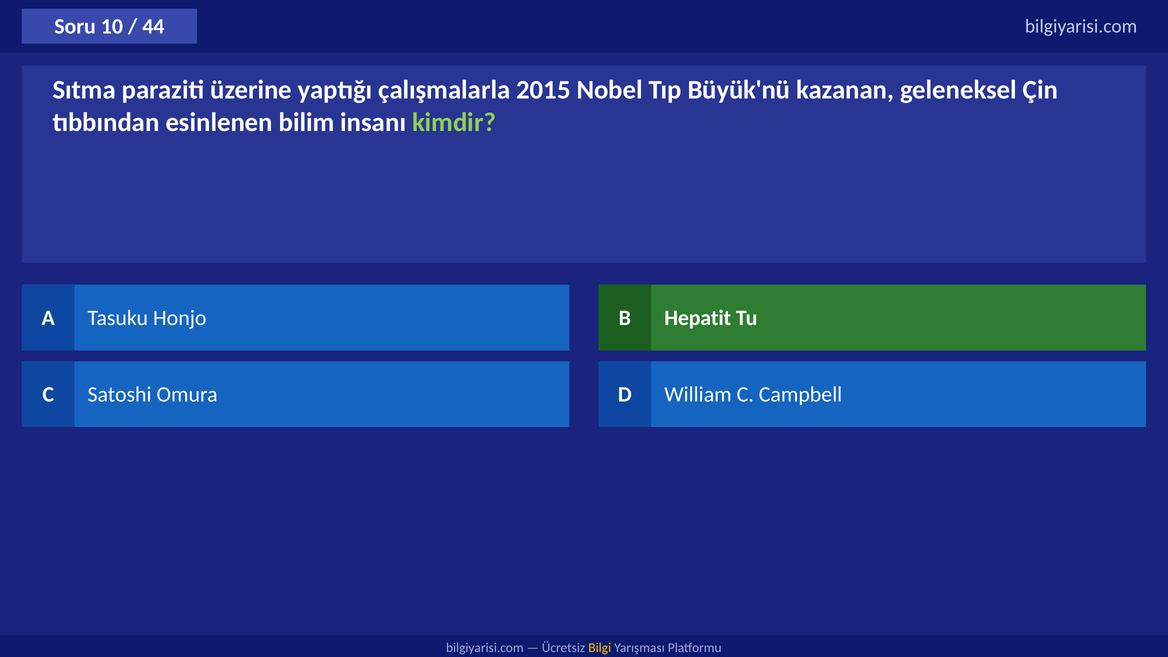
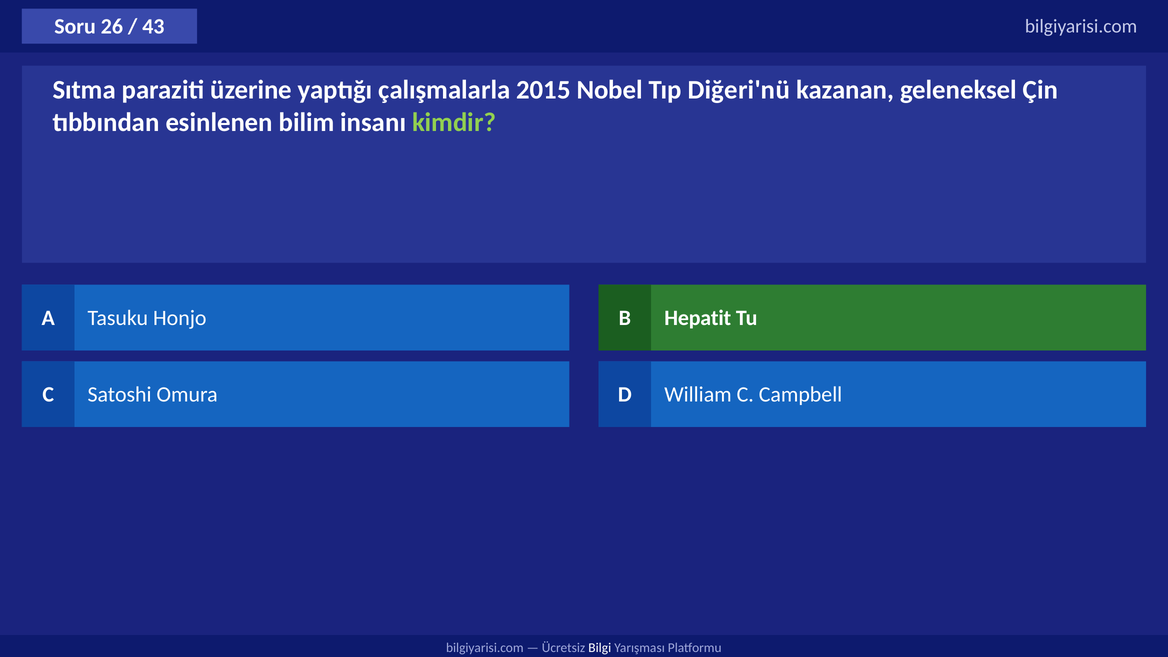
10: 10 -> 26
44: 44 -> 43
Büyük'nü: Büyük'nü -> Diğeri'nü
Bilgi colour: yellow -> white
